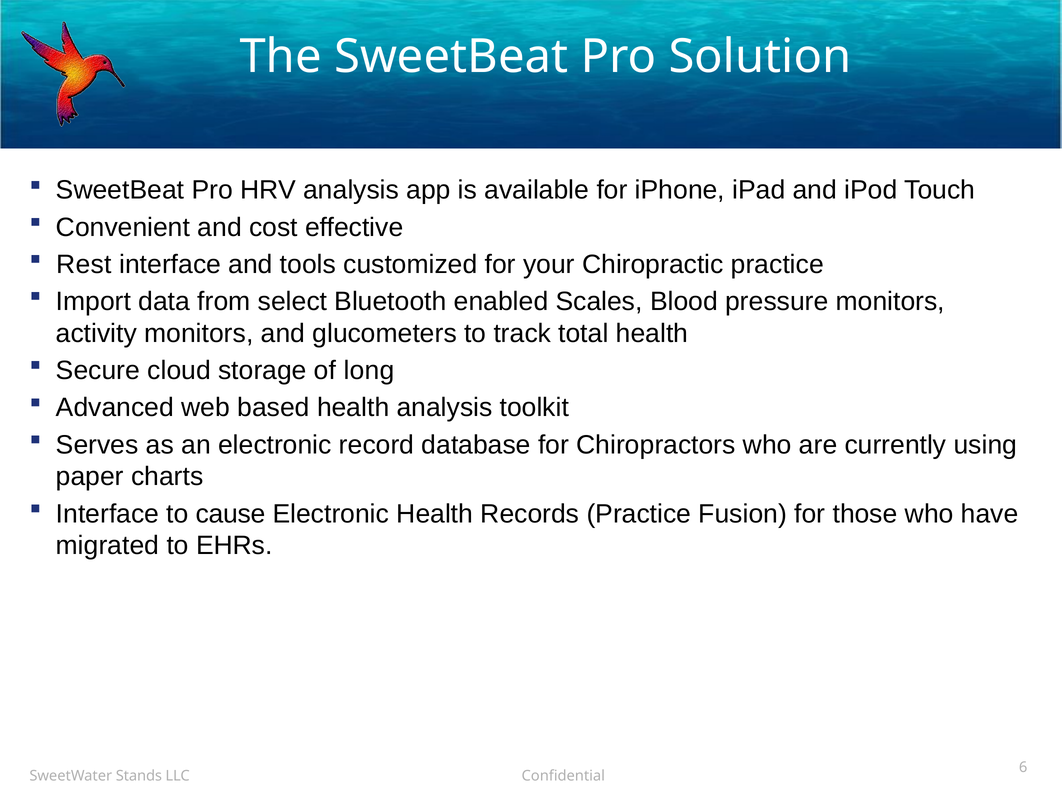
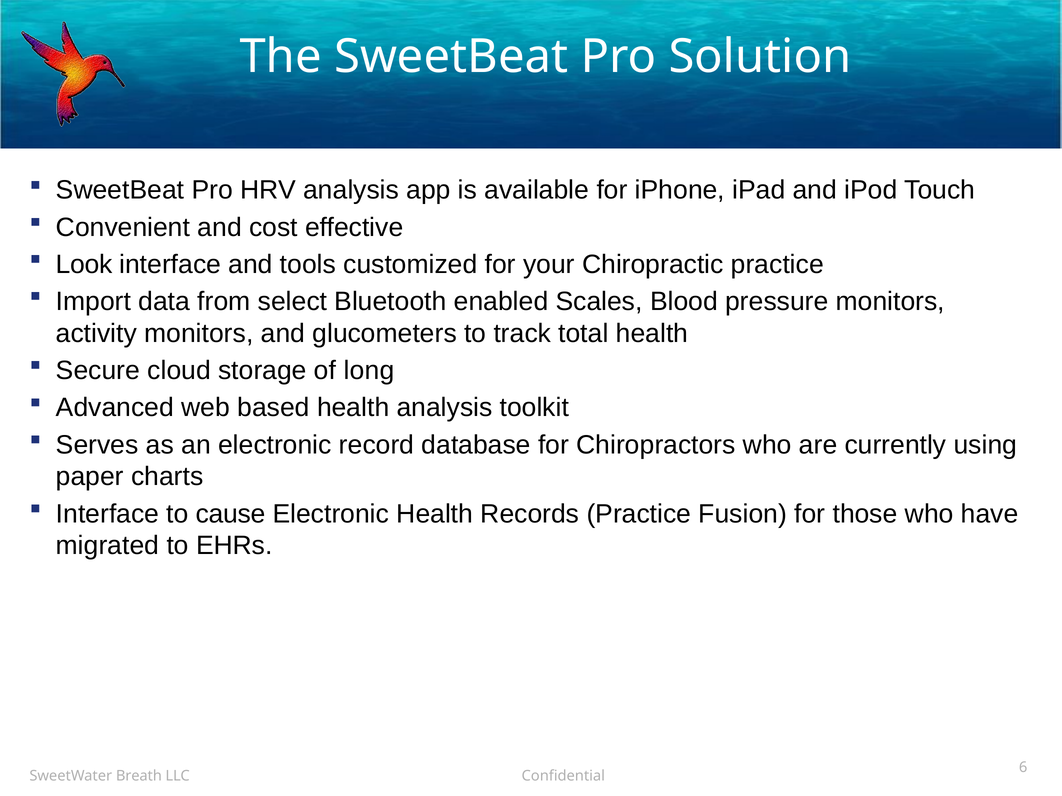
Rest: Rest -> Look
Stands: Stands -> Breath
